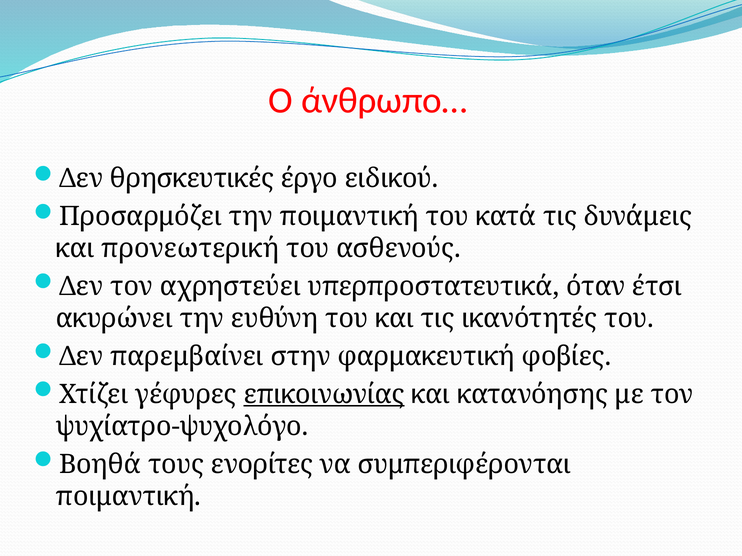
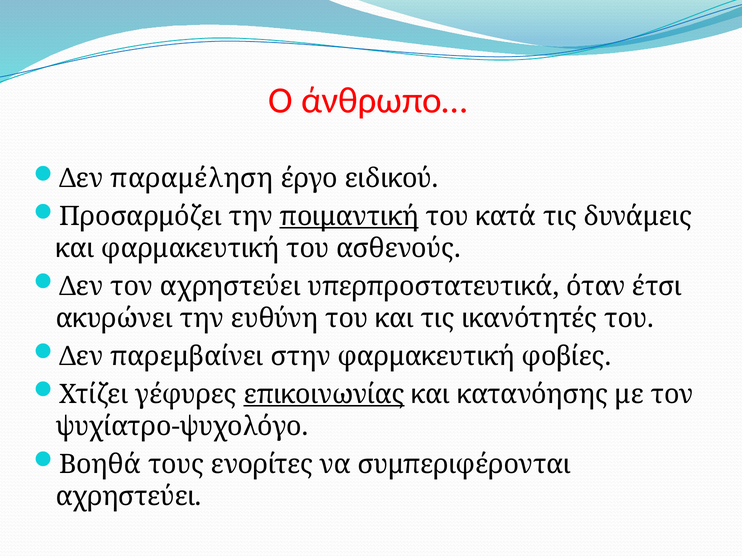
θρησκευτικές: θρησκευτικές -> παραμέληση
ποιμαντική at (349, 217) underline: none -> present
και προνεωτερική: προνεωτερική -> φαρμακευτική
ποιμαντική at (128, 497): ποιμαντική -> αχρηστεύει
